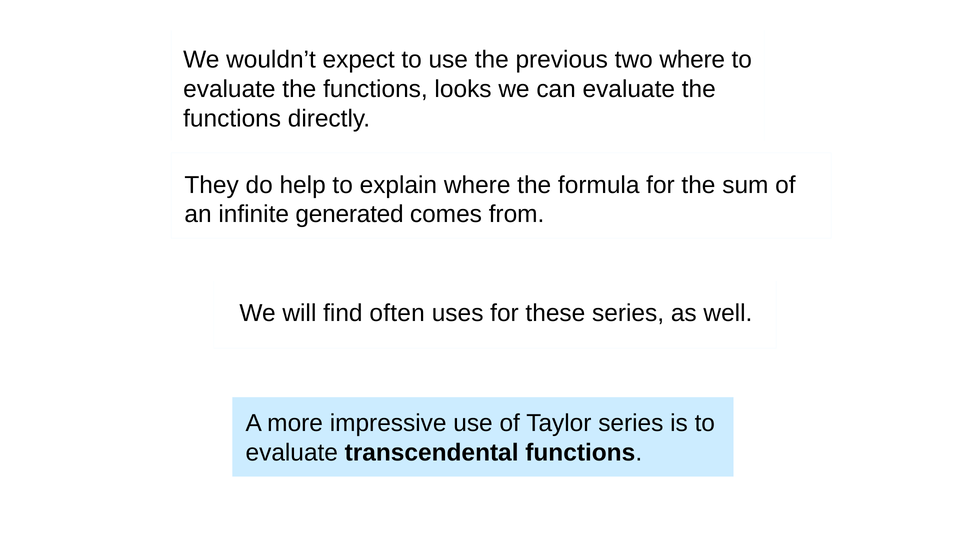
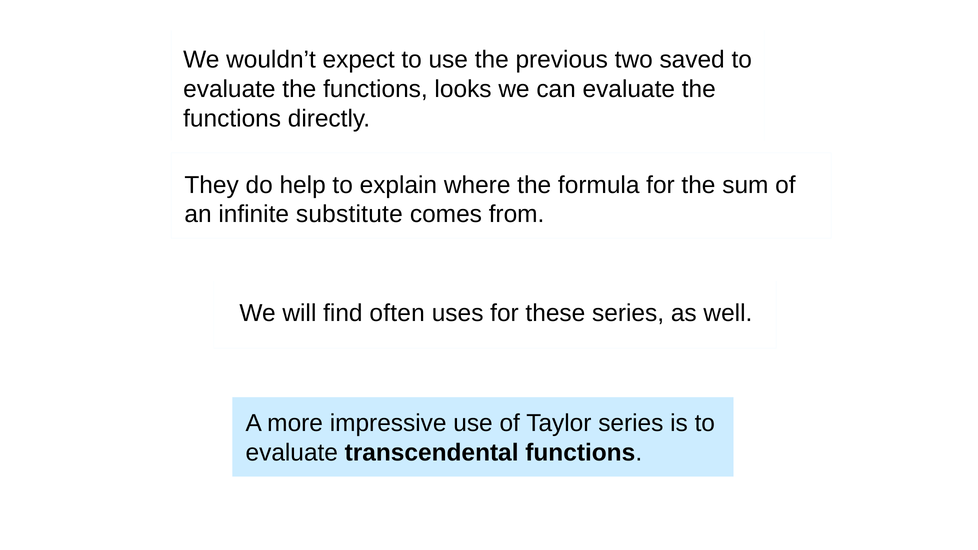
two where: where -> saved
generated: generated -> substitute
